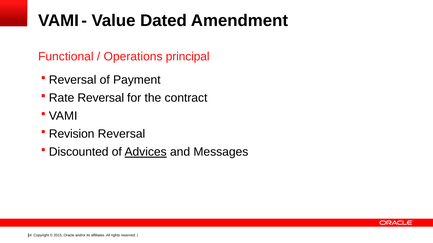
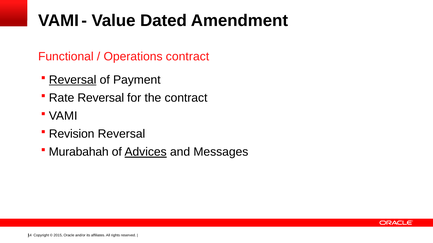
Operations principal: principal -> contract
Reversal at (73, 80) underline: none -> present
Discounted: Discounted -> Murabahah
